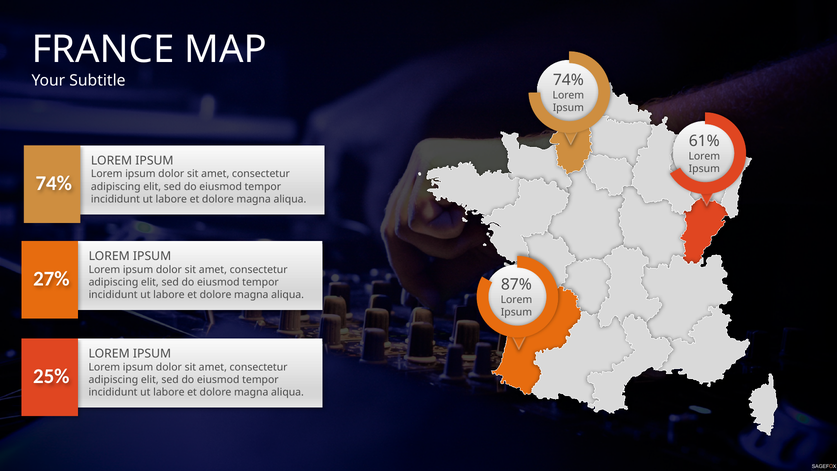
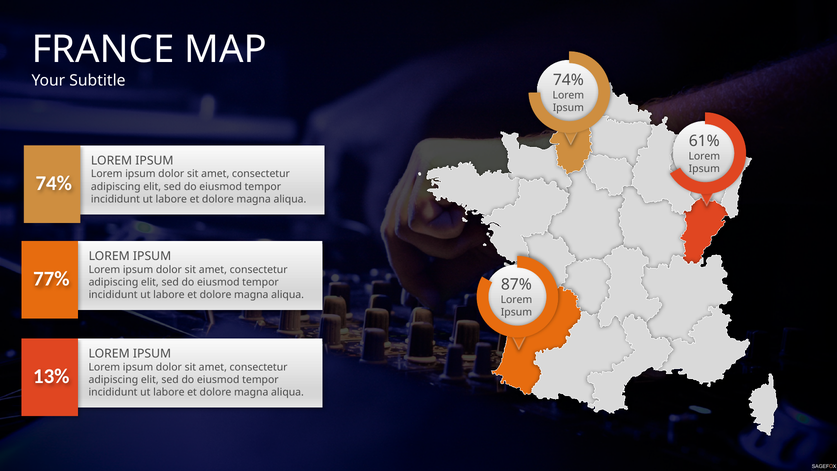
27%: 27% -> 77%
25%: 25% -> 13%
